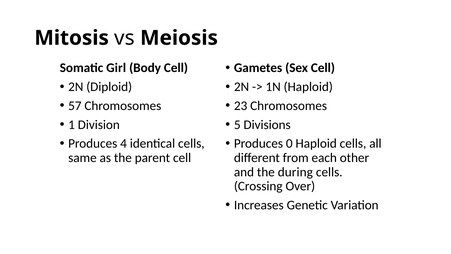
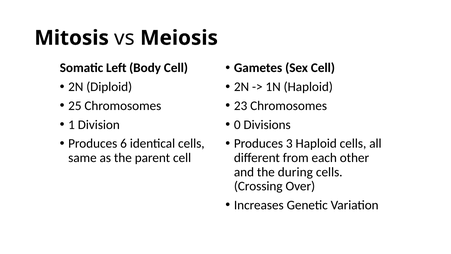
Girl: Girl -> Left
57: 57 -> 25
5: 5 -> 0
4: 4 -> 6
0: 0 -> 3
